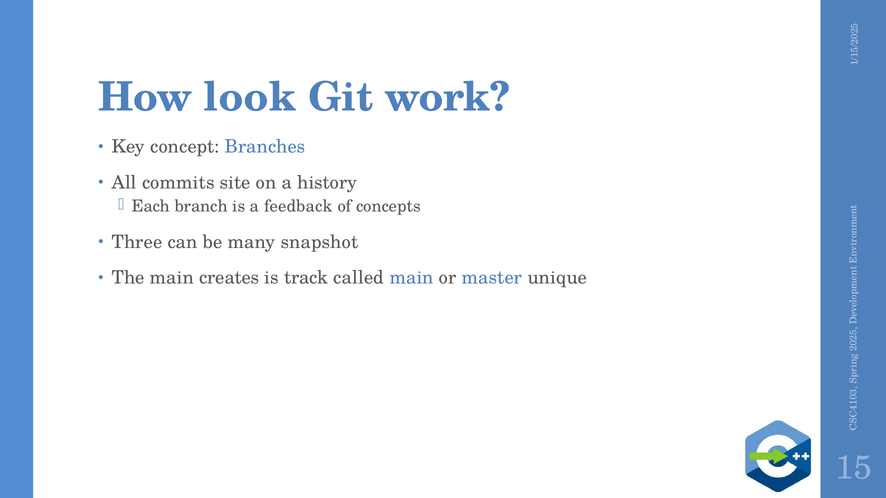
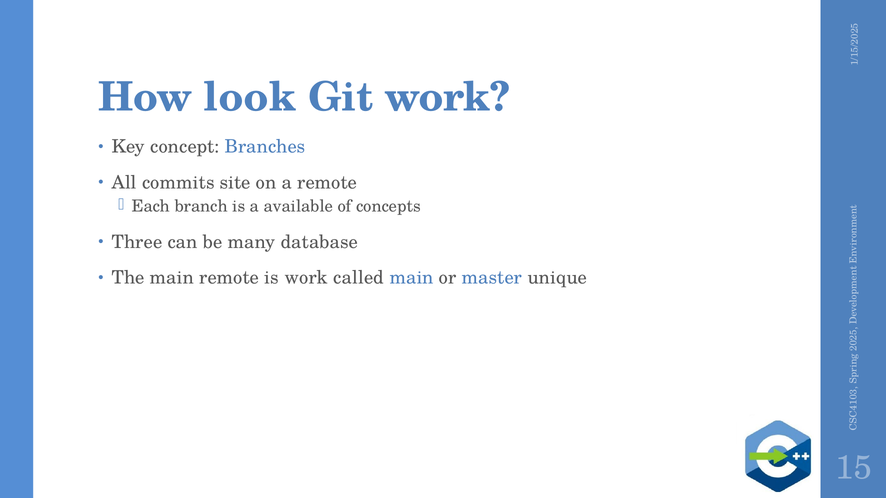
a history: history -> remote
feedback: feedback -> available
snapshot: snapshot -> database
main creates: creates -> remote
is track: track -> work
